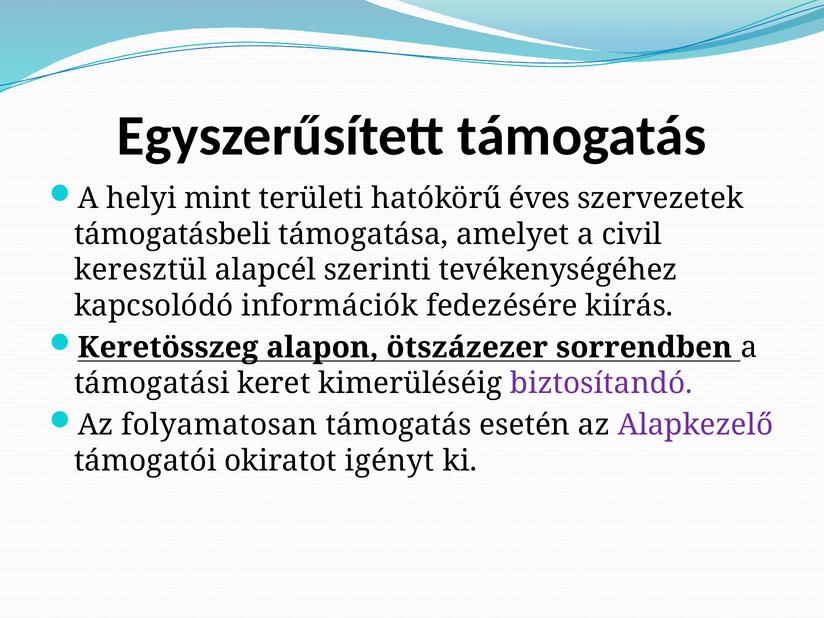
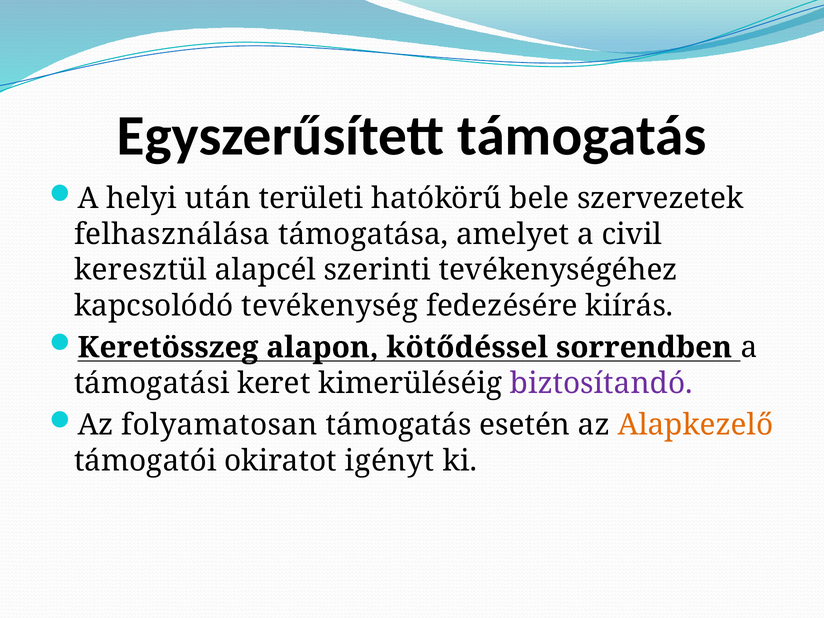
mint: mint -> után
éves: éves -> bele
támogatásbeli: támogatásbeli -> felhasználása
információk: információk -> tevékenység
ötszázezer: ötszázezer -> kötődéssel
Alapkezelő colour: purple -> orange
